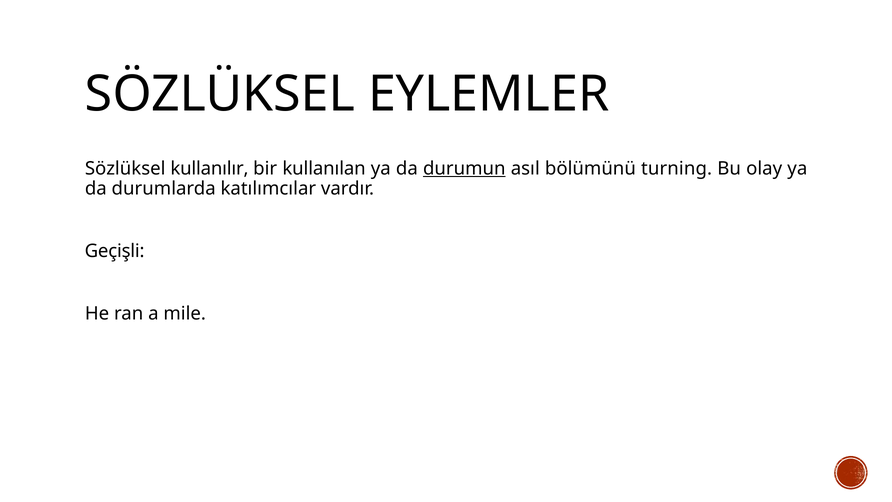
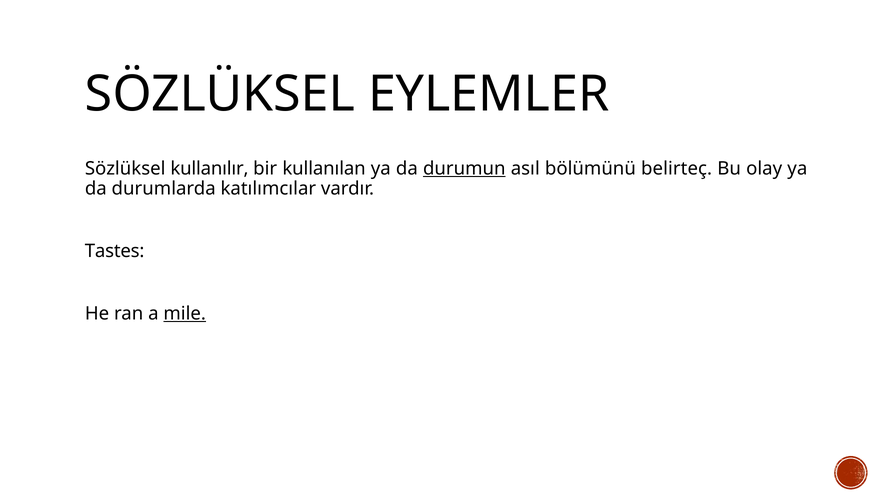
turning: turning -> belirteç
Geçişli: Geçişli -> Tastes
mile underline: none -> present
